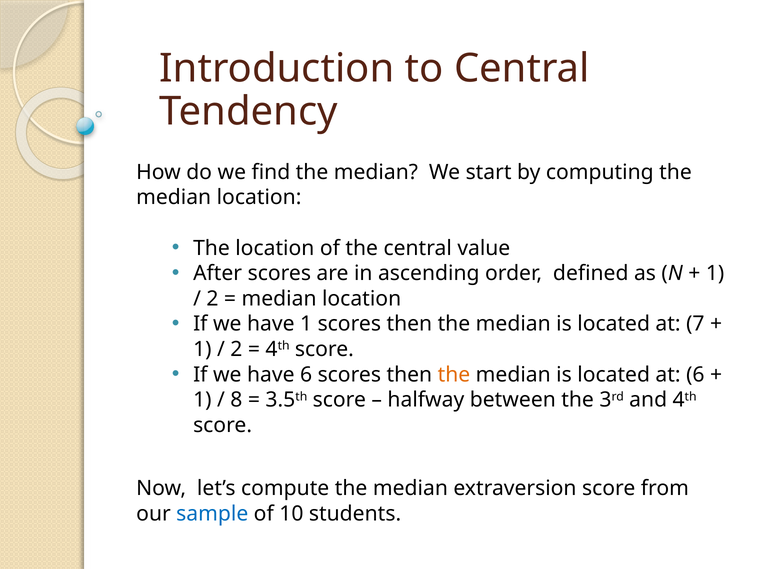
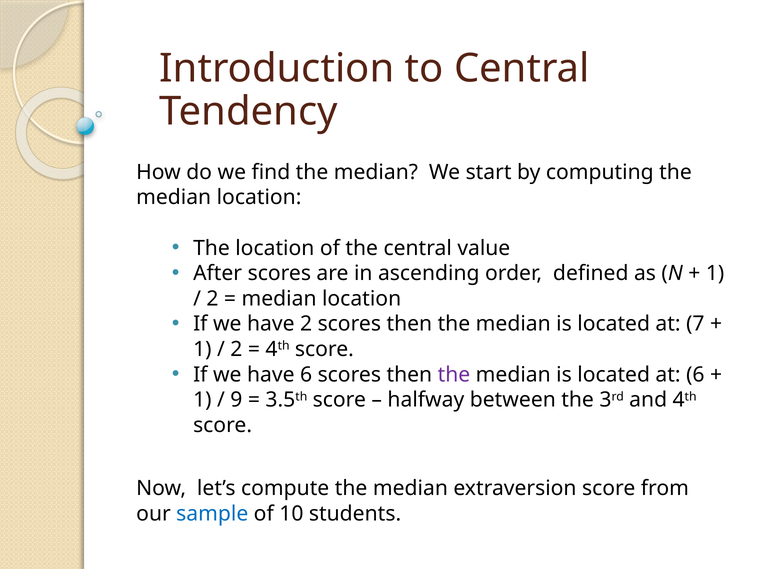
have 1: 1 -> 2
the at (454, 375) colour: orange -> purple
8: 8 -> 9
